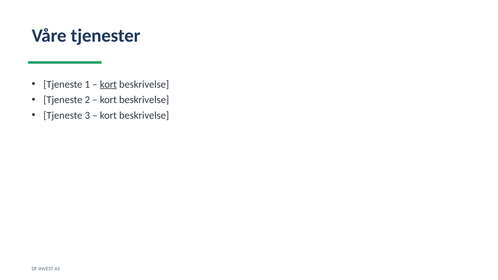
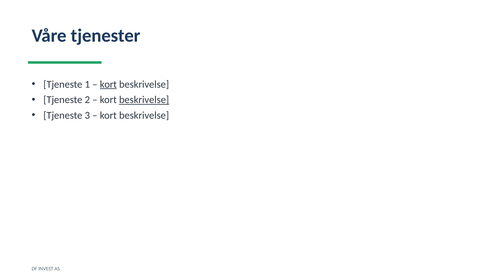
beskrivelse at (144, 100) underline: none -> present
